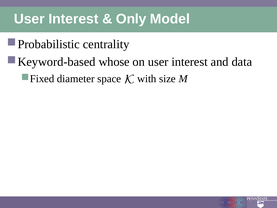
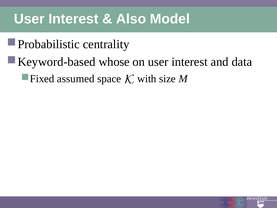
Only: Only -> Also
diameter: diameter -> assumed
